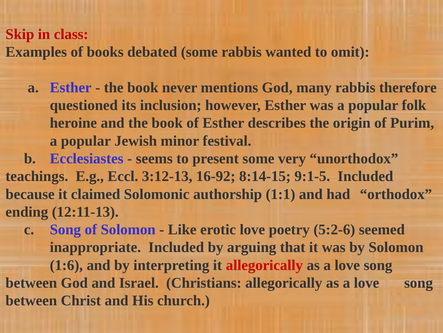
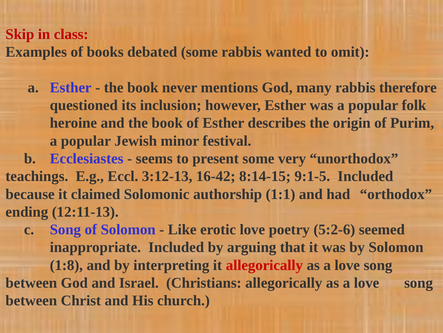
16-92: 16-92 -> 16-42
1:6: 1:6 -> 1:8
